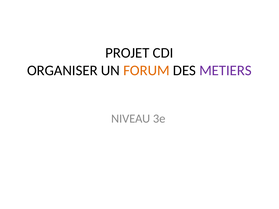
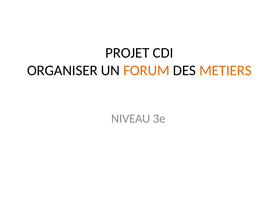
METIERS colour: purple -> orange
